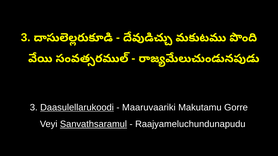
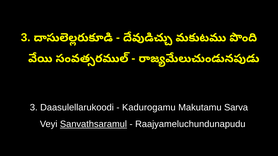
Daasulellarukoodi underline: present -> none
Maaruvaariki: Maaruvaariki -> Kadurogamu
Gorre: Gorre -> Sarva
